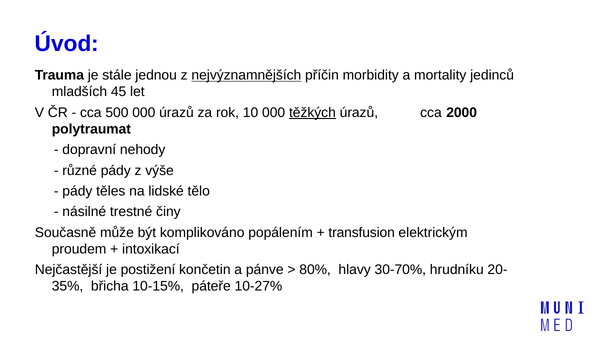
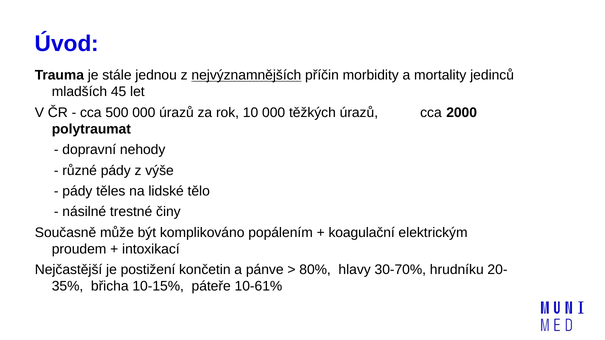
těžkých underline: present -> none
transfusion: transfusion -> koagulační
10-27%: 10-27% -> 10-61%
